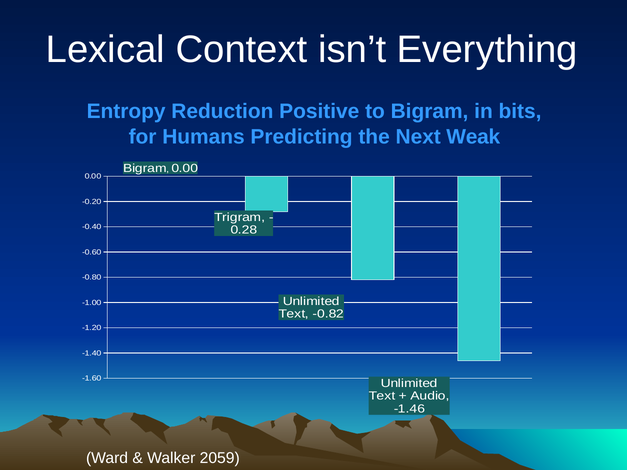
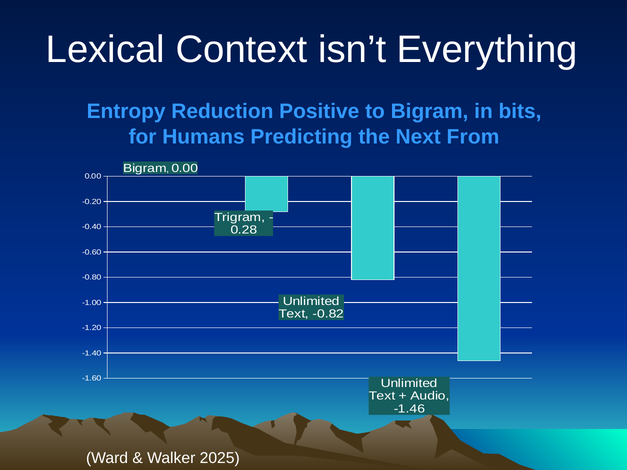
Weak: Weak -> From
2059: 2059 -> 2025
